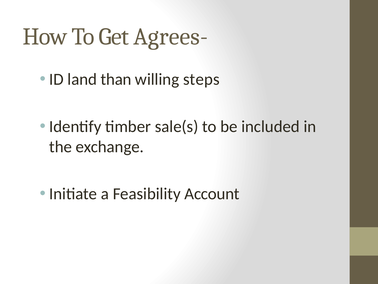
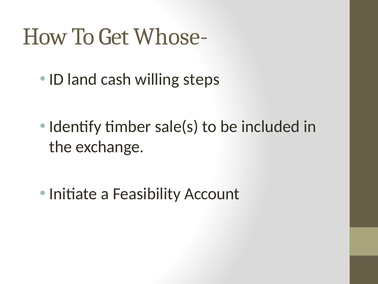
Agrees-: Agrees- -> Whose-
than: than -> cash
